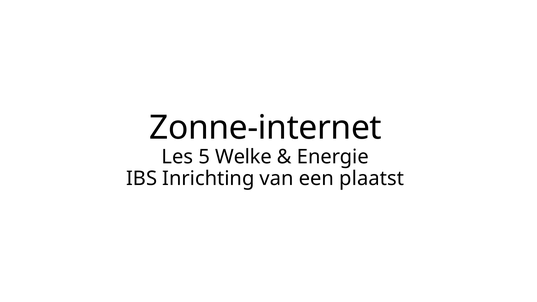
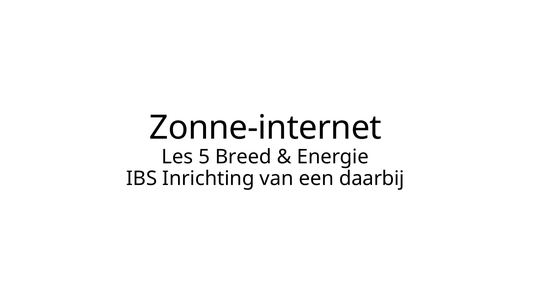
Welke: Welke -> Breed
plaatst: plaatst -> daarbij
